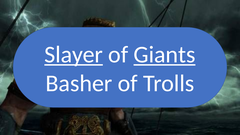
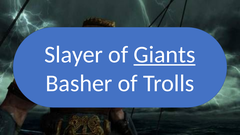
Slayer underline: present -> none
